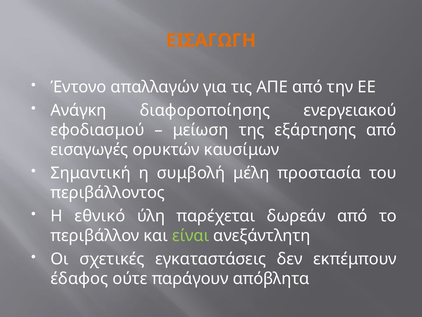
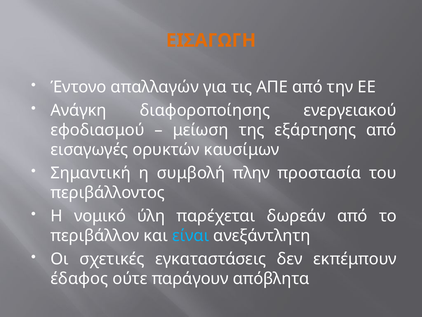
μέλη: μέλη -> πλην
εθνικό: εθνικό -> νομικό
είναι colour: light green -> light blue
